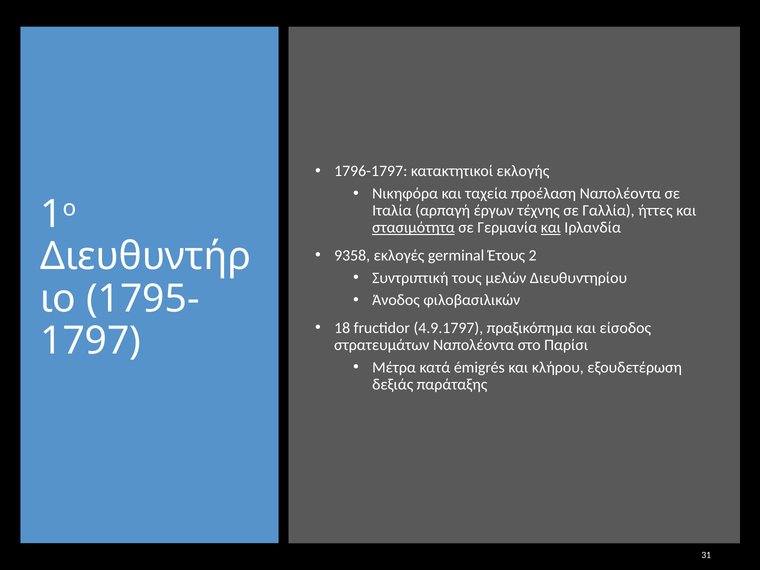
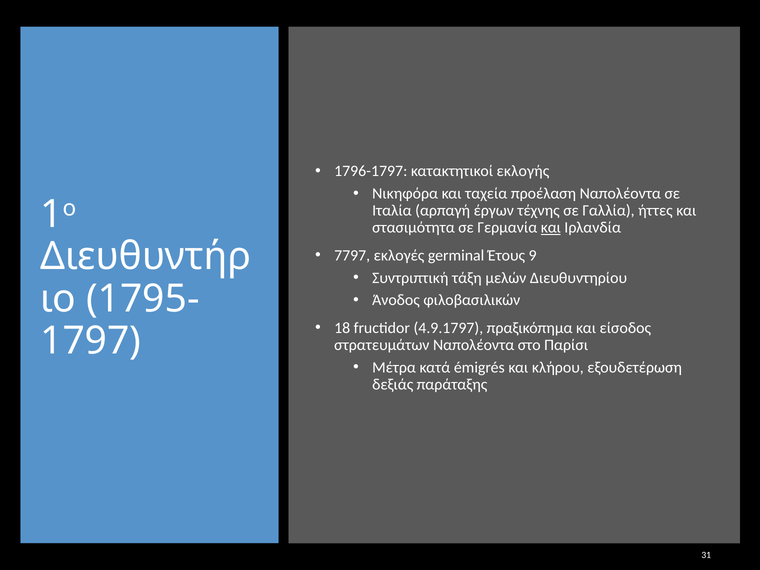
στασιμότητα underline: present -> none
9358: 9358 -> 7797
2: 2 -> 9
τους: τους -> τάξη
